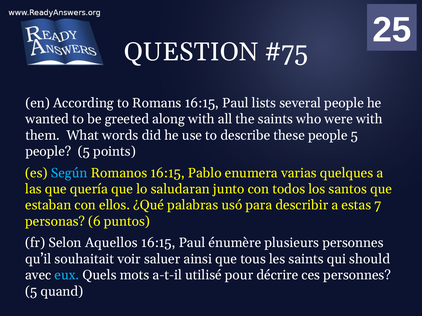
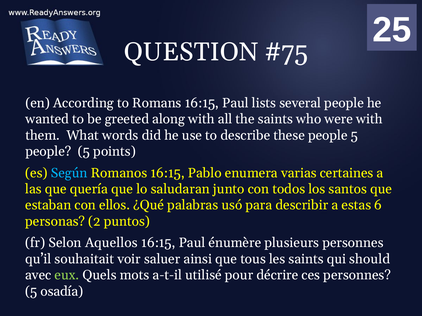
quelques: quelques -> certaines
7: 7 -> 6
6: 6 -> 2
eux colour: light blue -> light green
quand: quand -> osadía
